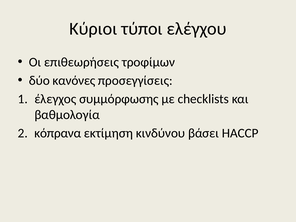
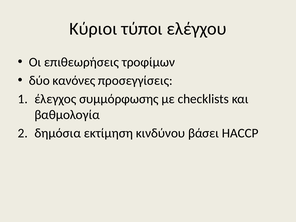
κόπρανα: κόπρανα -> δημόσια
